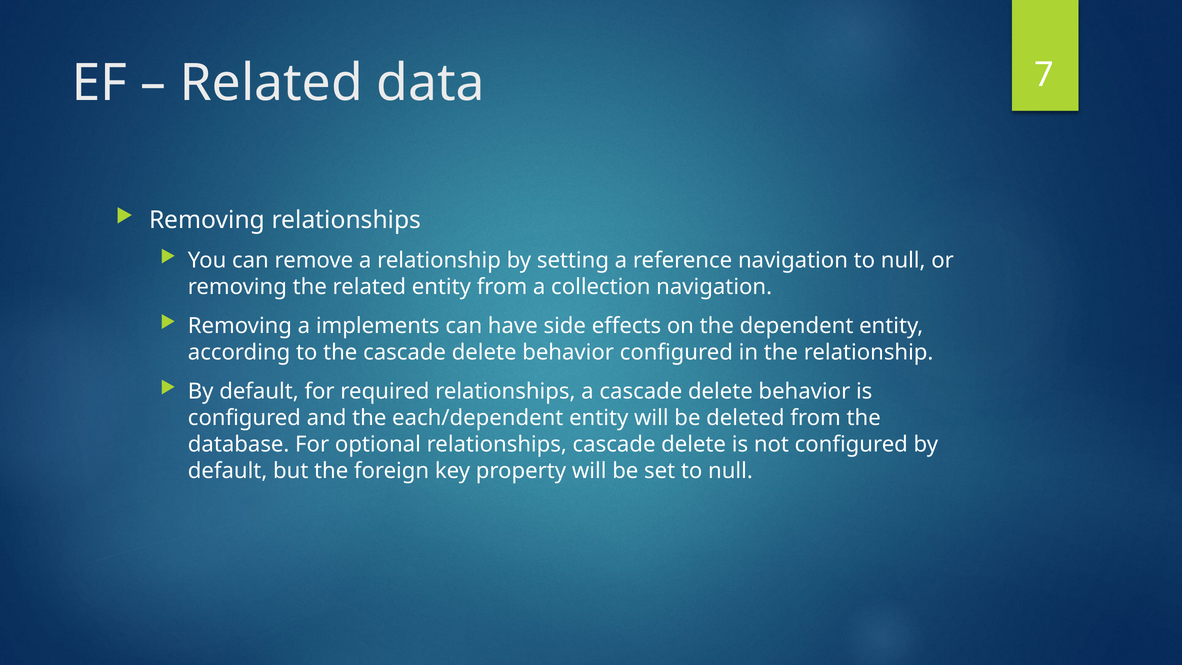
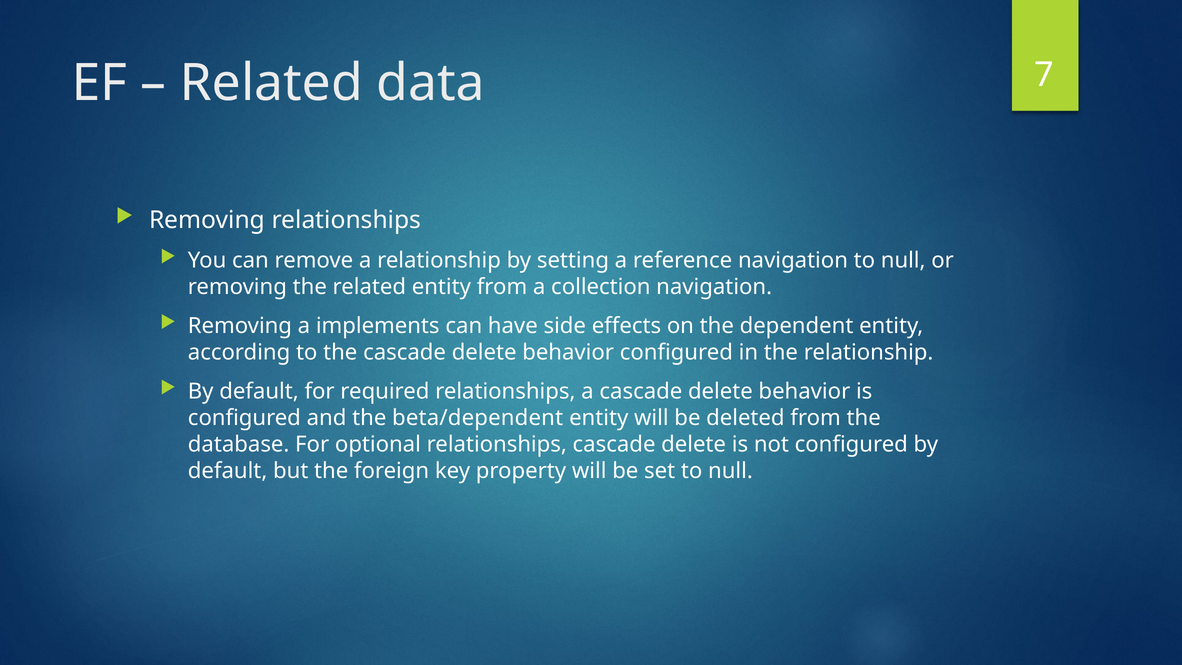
each/dependent: each/dependent -> beta/dependent
